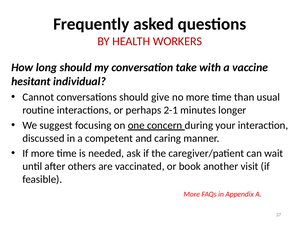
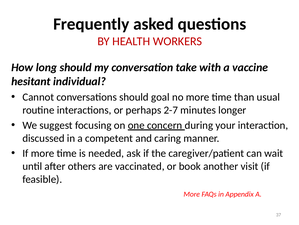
give: give -> goal
2-1: 2-1 -> 2-7
